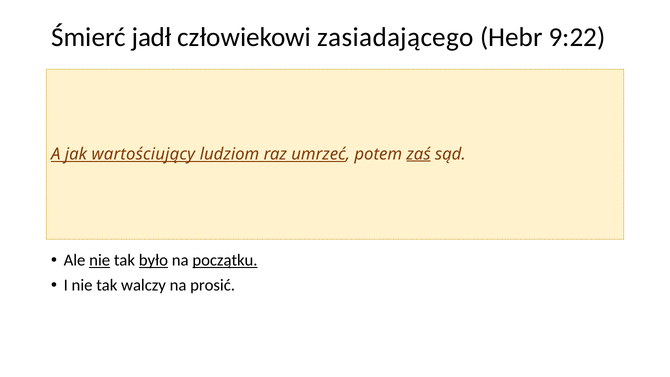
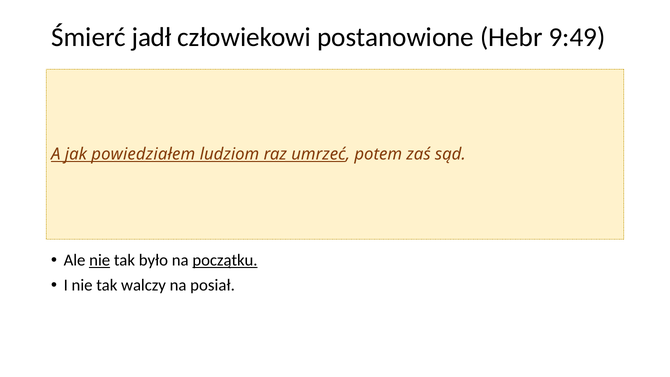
zasiadającego: zasiadającego -> postanowione
9:22: 9:22 -> 9:49
wartościujący: wartościujący -> powiedziałem
zaś underline: present -> none
było underline: present -> none
prosić: prosić -> posiał
